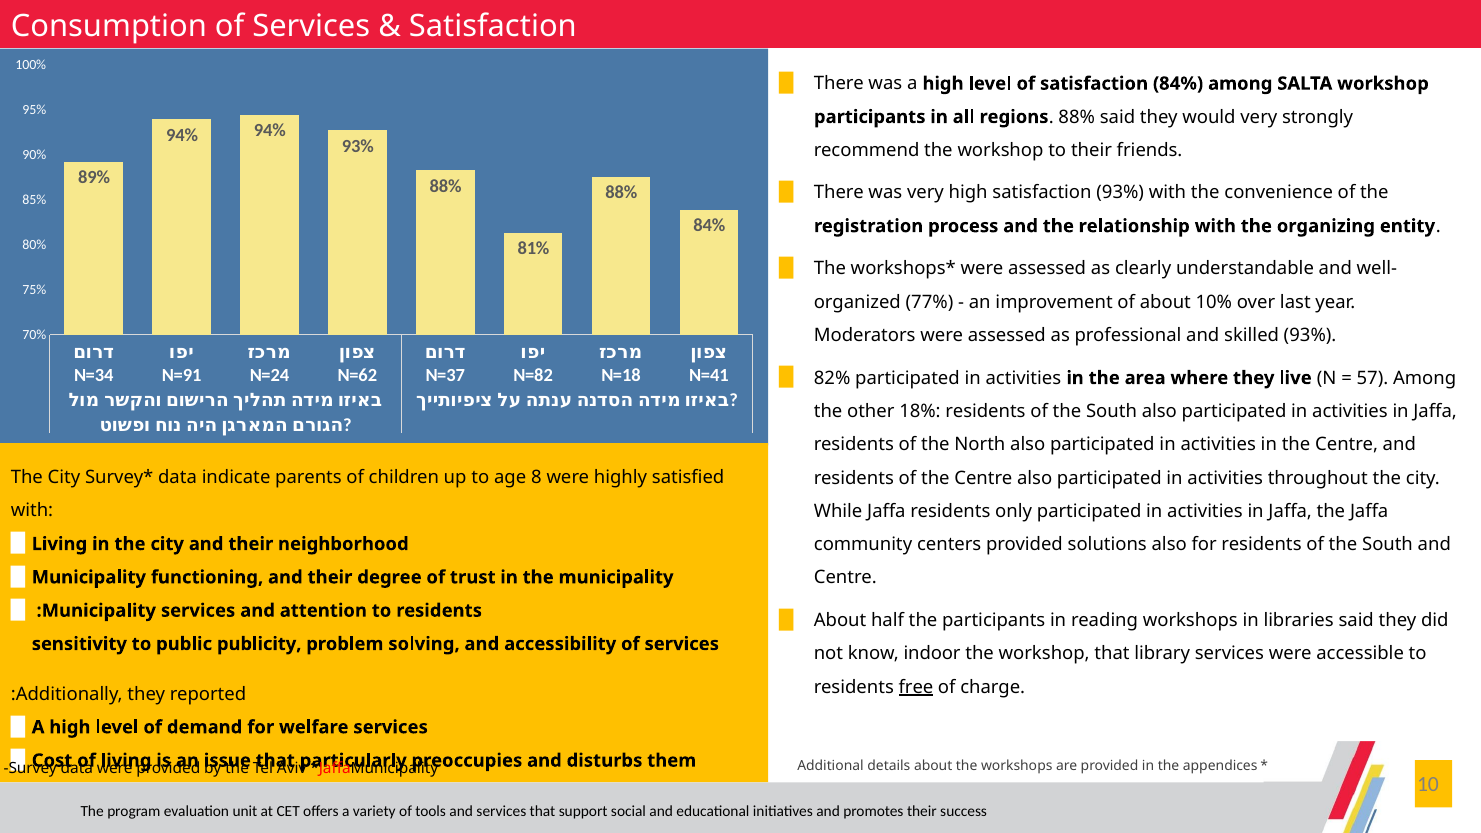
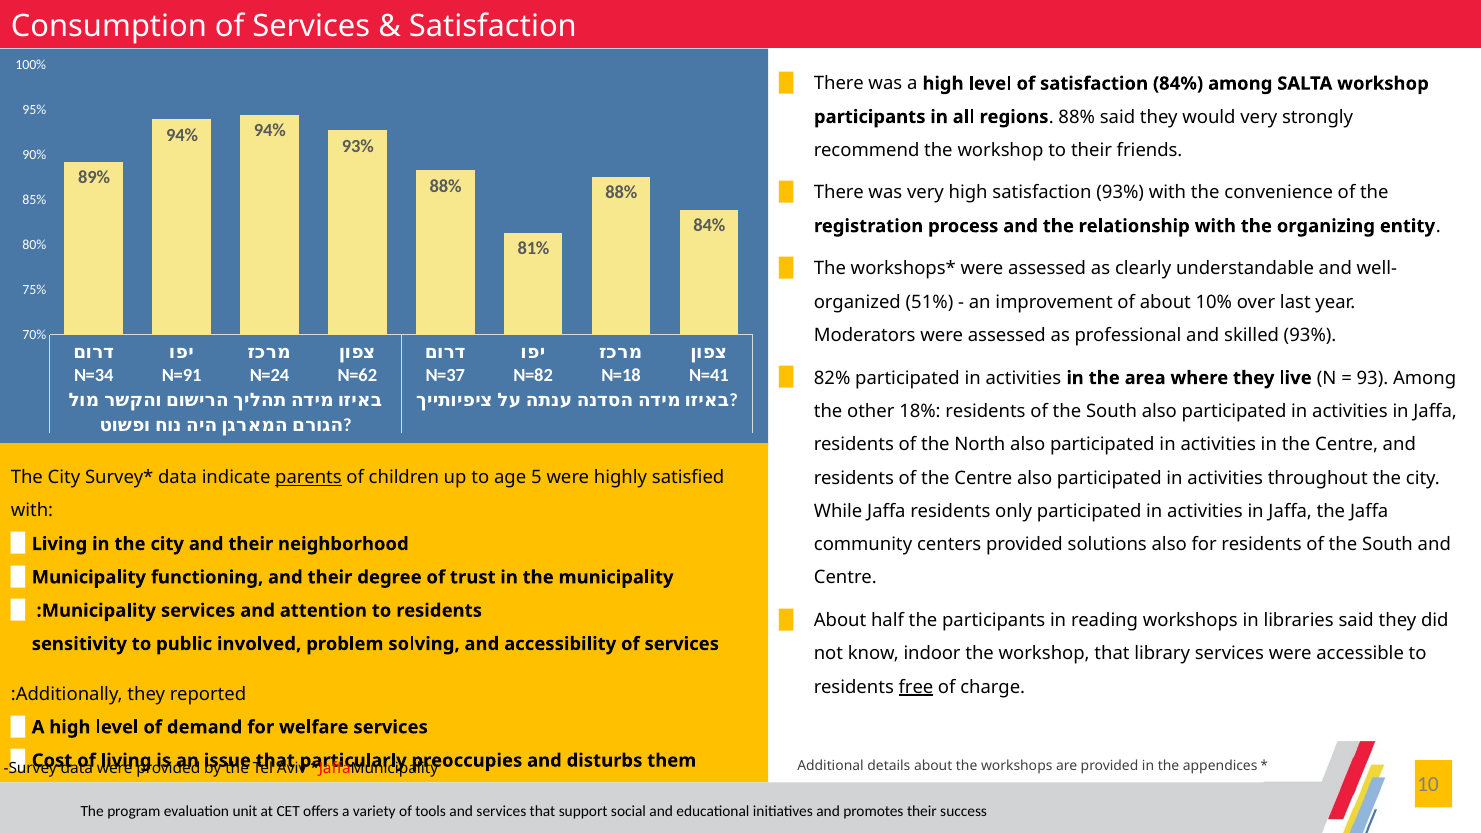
77%: 77% -> 51%
57: 57 -> 93
parents underline: none -> present
8: 8 -> 5
publicity: publicity -> involved
